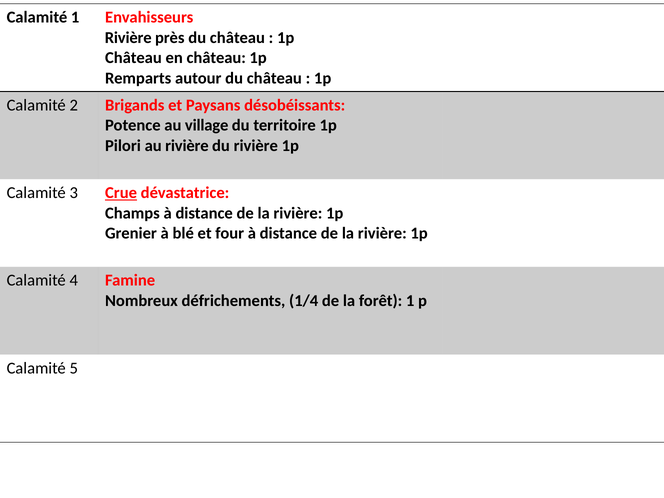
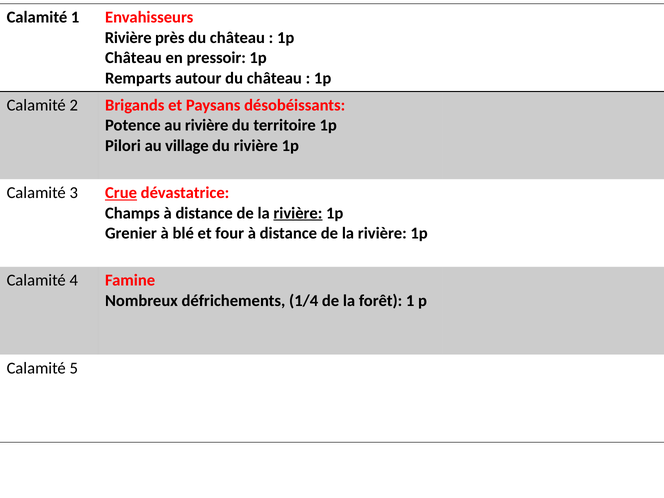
en château: château -> pressoir
au village: village -> rivière
au rivière: rivière -> village
rivière at (298, 213) underline: none -> present
